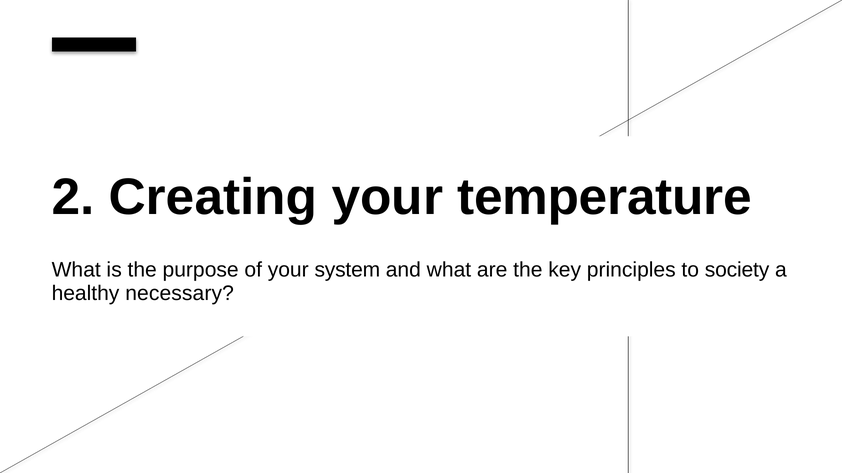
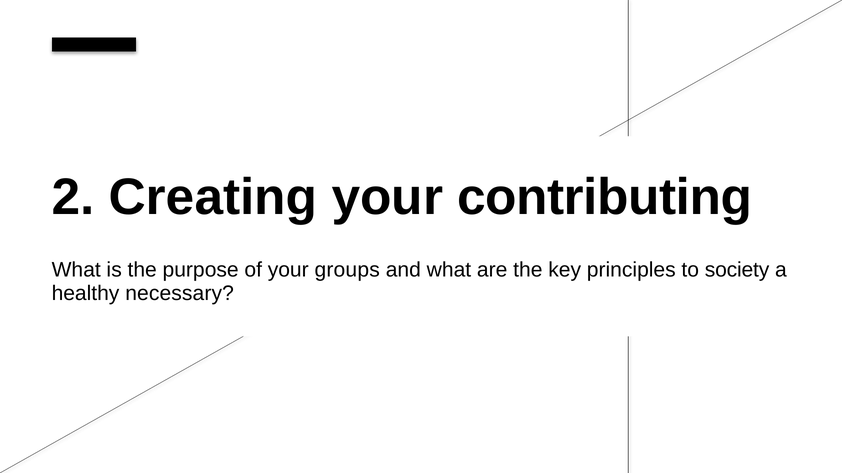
temperature: temperature -> contributing
system: system -> groups
